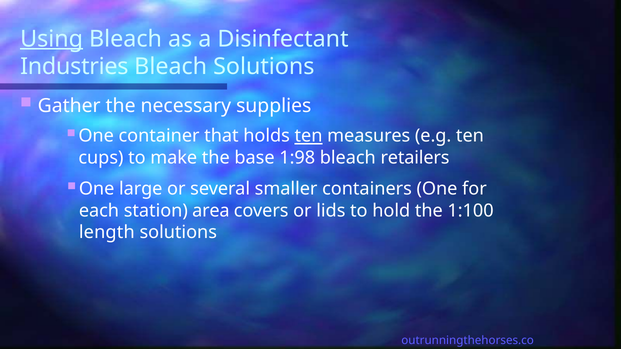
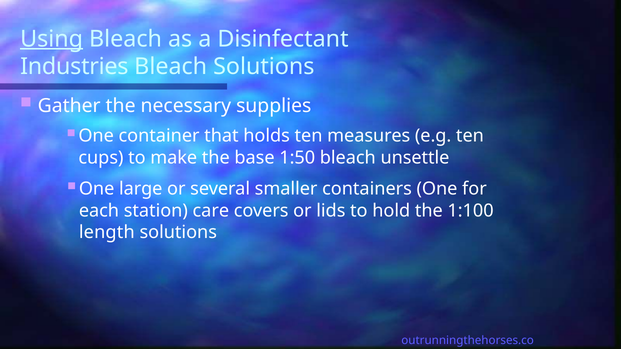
ten at (309, 136) underline: present -> none
1:98: 1:98 -> 1:50
retailers: retailers -> unsettle
area: area -> care
